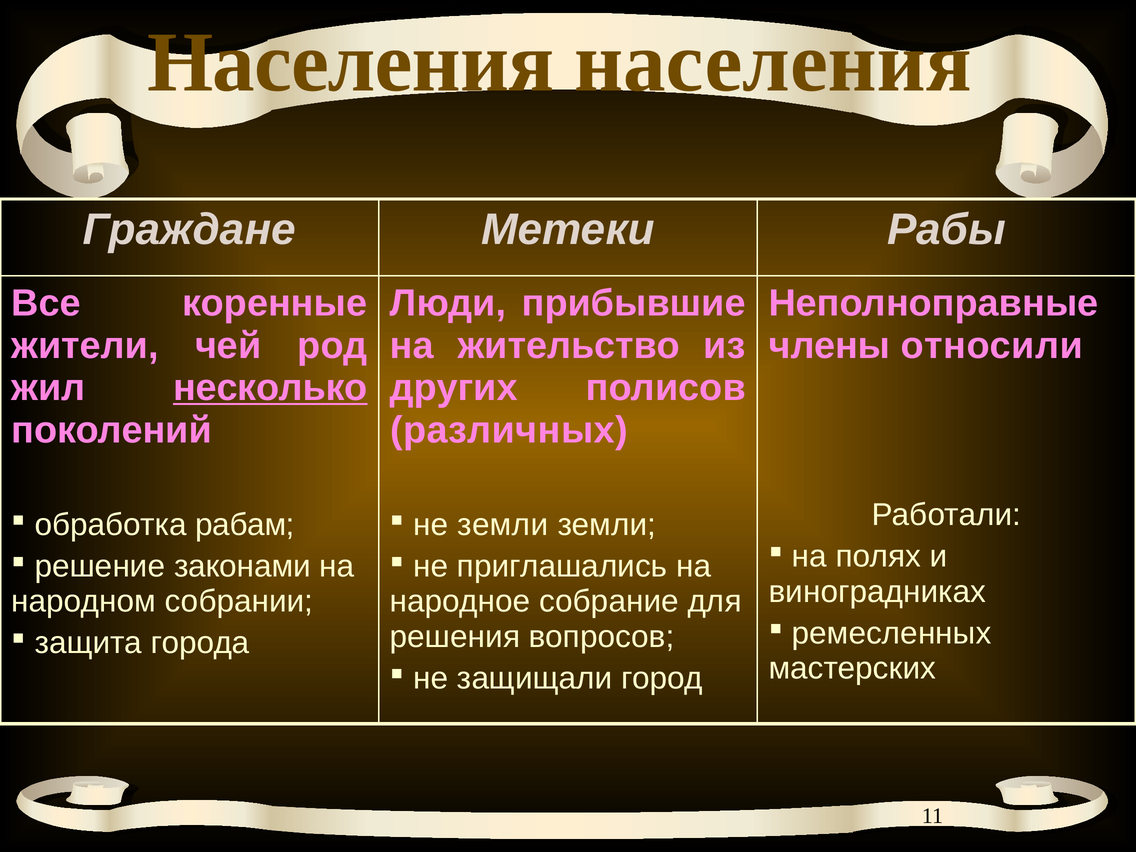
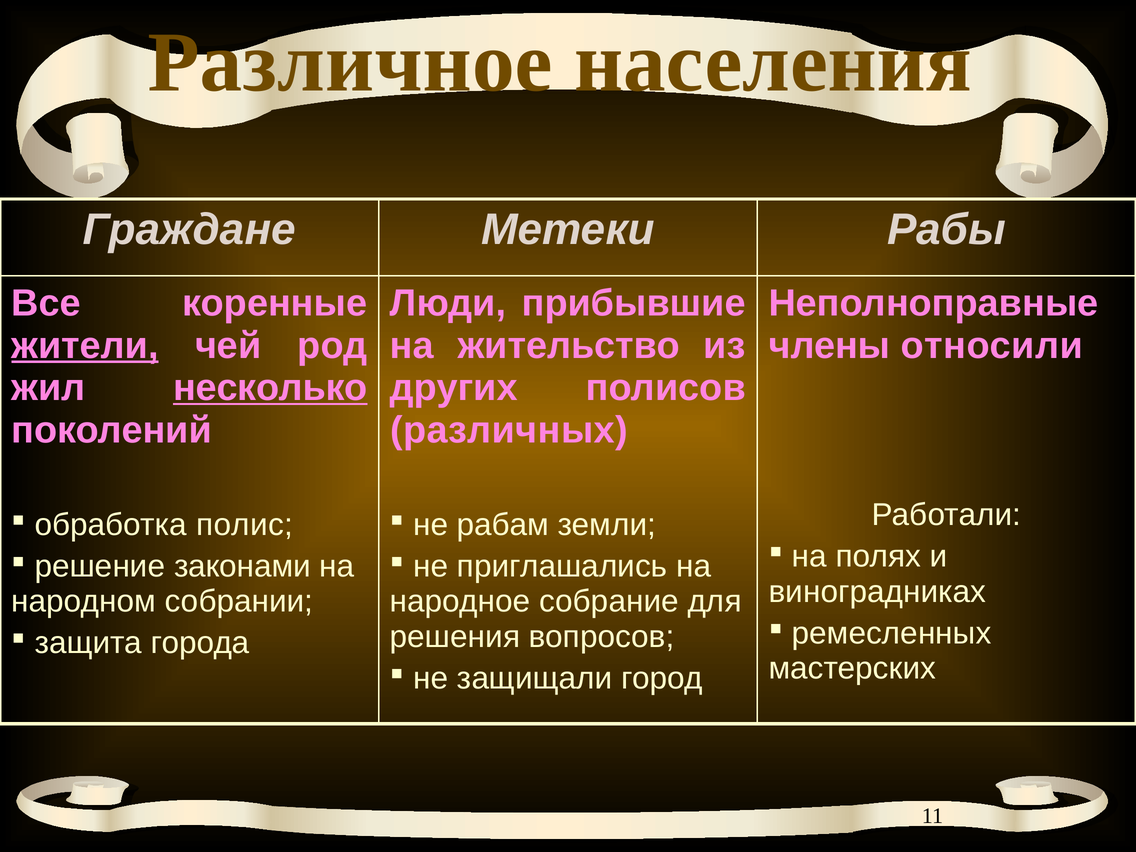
Населения at (351, 63): Населения -> Различное
жители underline: none -> present
рабам: рабам -> полис
не земли: земли -> рабам
